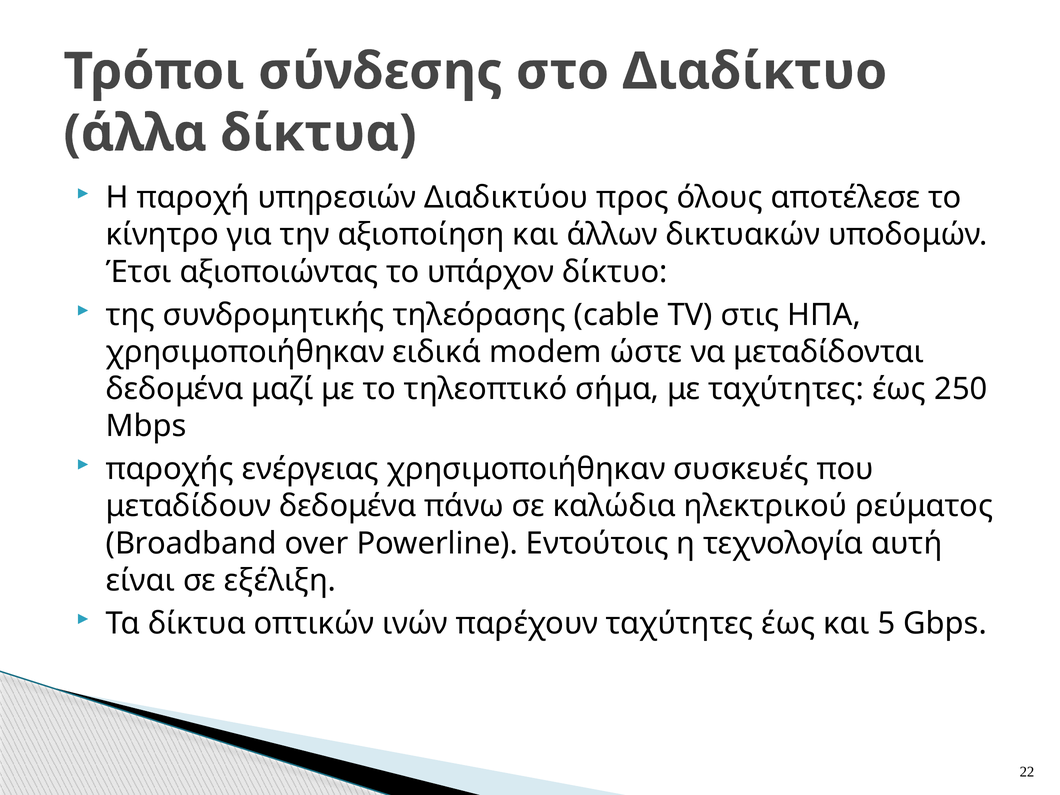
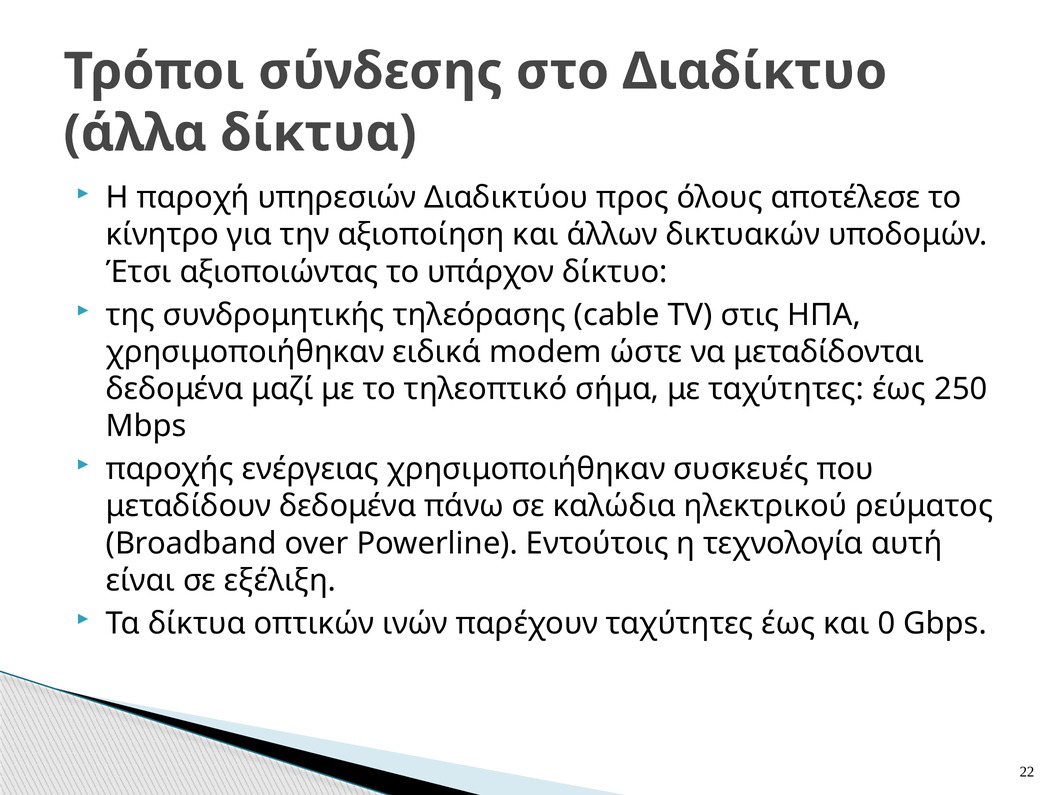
5: 5 -> 0
